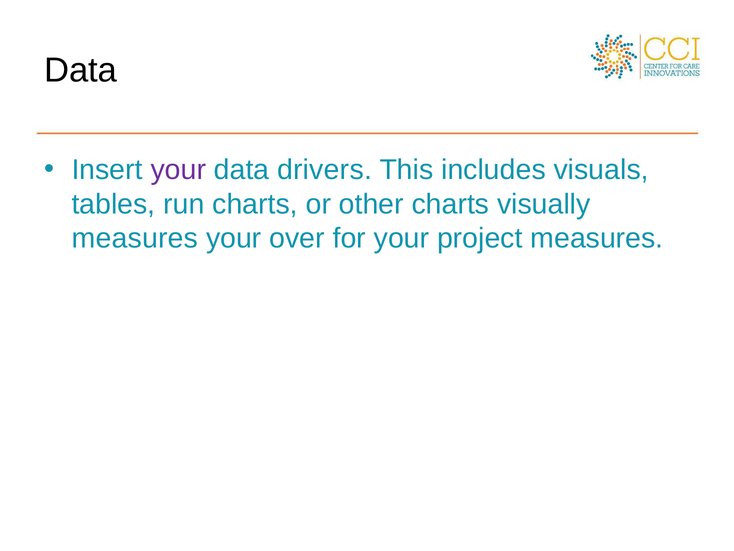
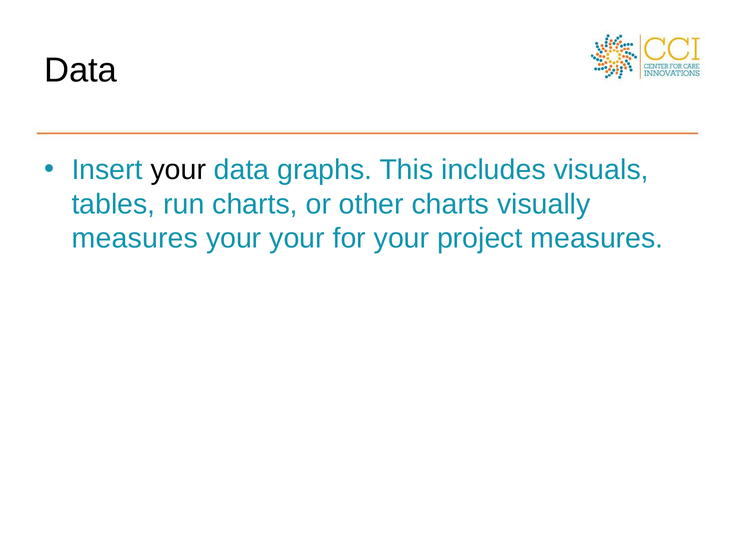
your at (178, 170) colour: purple -> black
drivers: drivers -> graphs
your over: over -> your
